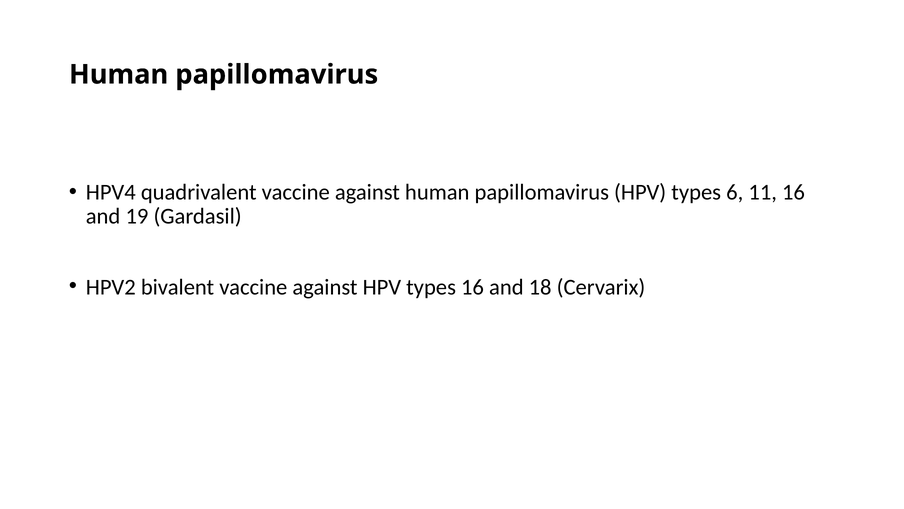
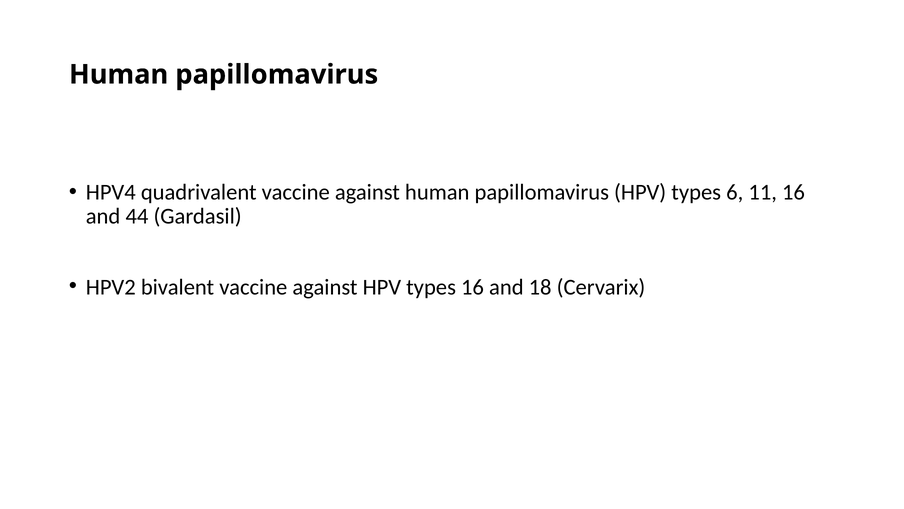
19: 19 -> 44
